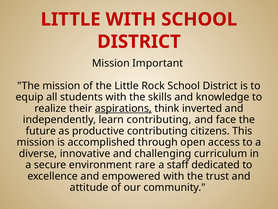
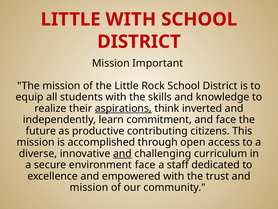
learn contributing: contributing -> commitment
and at (122, 153) underline: none -> present
environment rare: rare -> face
attitude at (89, 187): attitude -> mission
